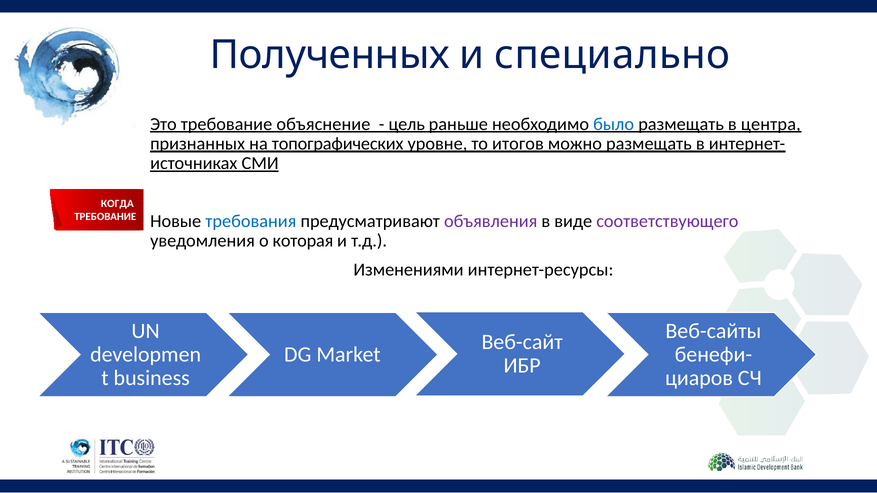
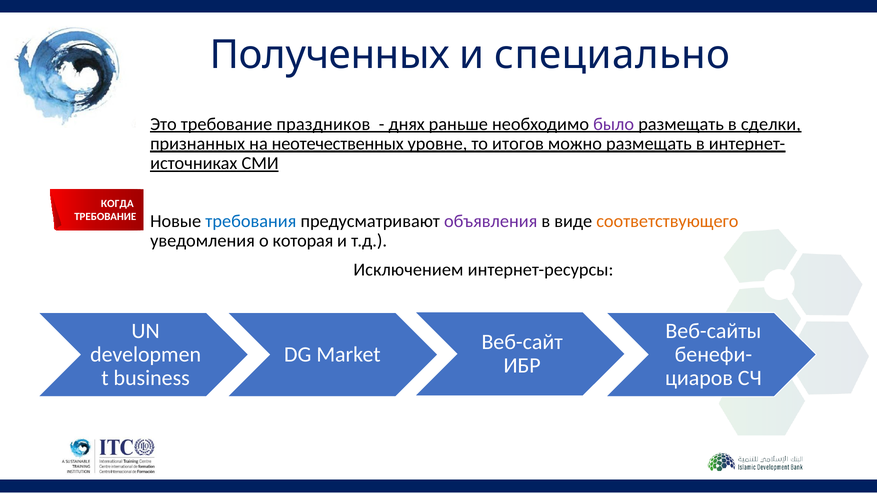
объяснение: объяснение -> праздников
цель: цель -> днях
было colour: blue -> purple
центра: центра -> сделки
топографических: топографических -> неотечественных
соответствующего colour: purple -> orange
Изменениями: Изменениями -> Исключением
